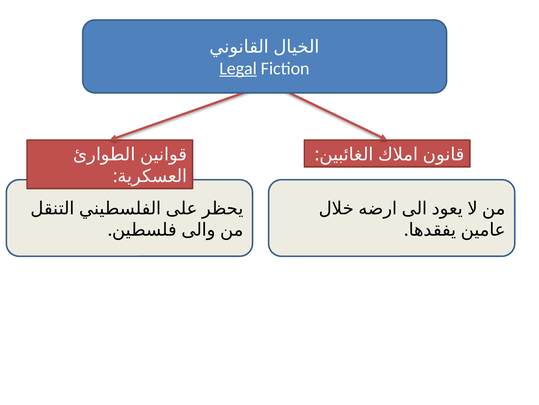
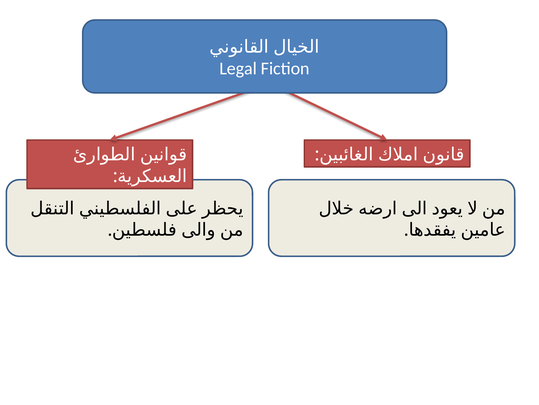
Legal underline: present -> none
